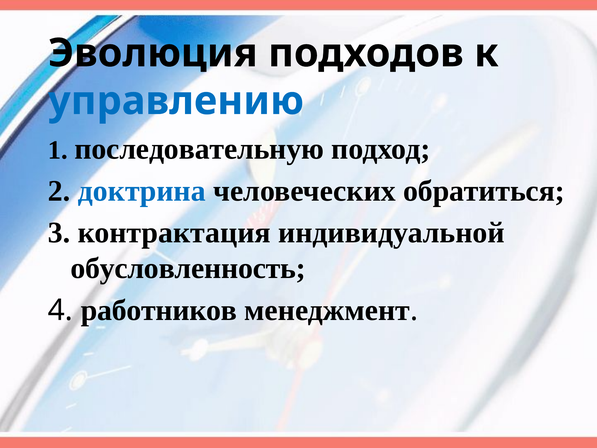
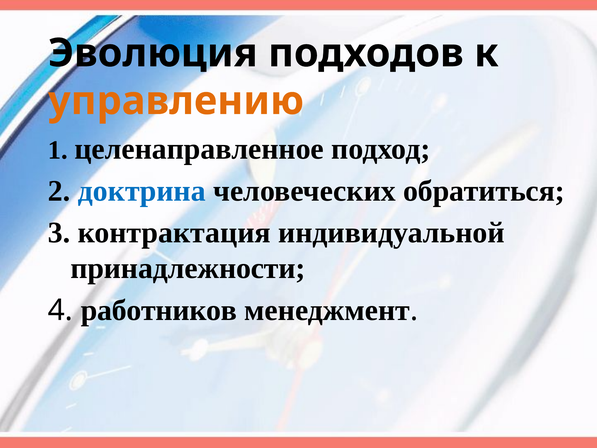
управлению colour: blue -> orange
последовательную: последовательную -> целенаправленное
обусловленность: обусловленность -> принадлежности
